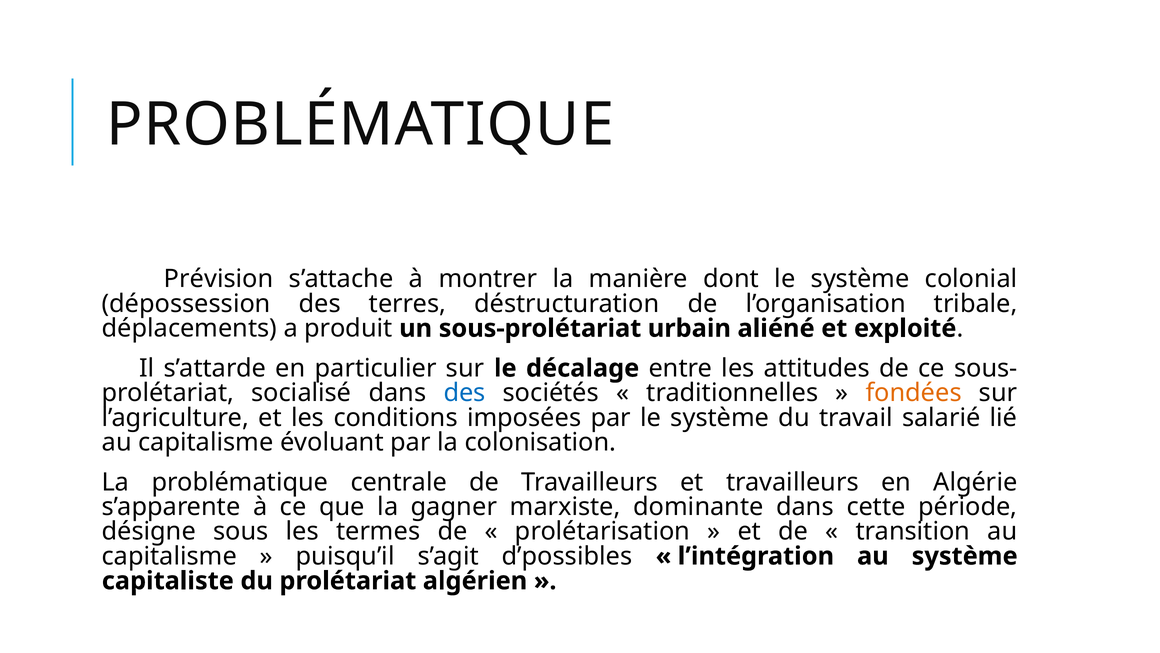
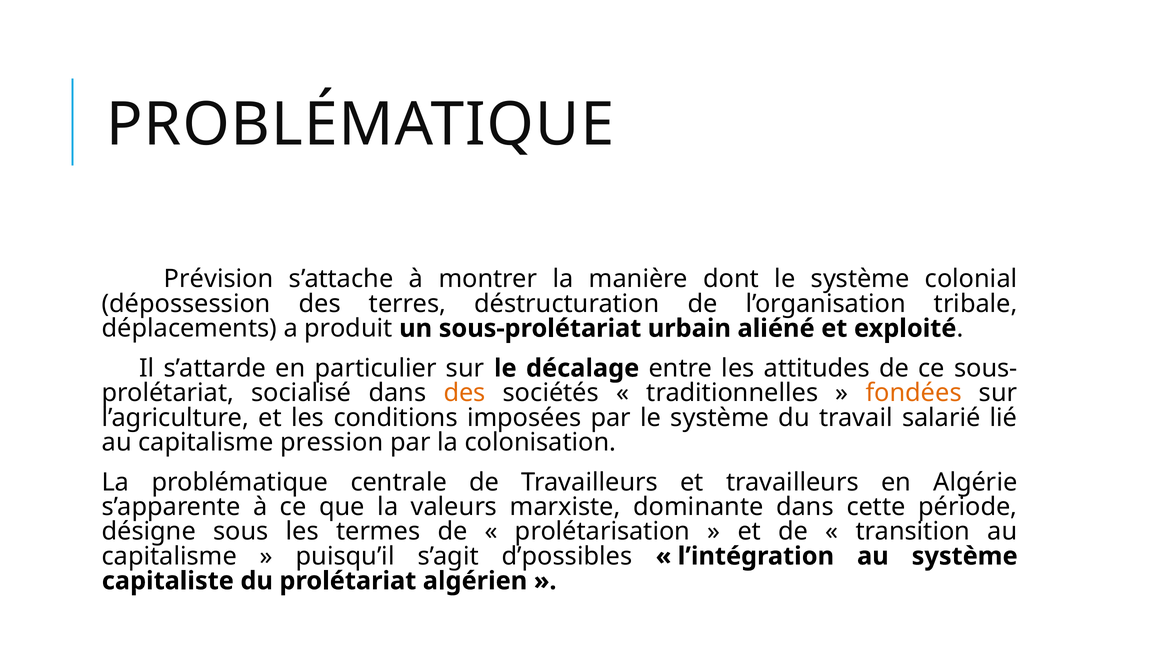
des at (465, 393) colour: blue -> orange
évoluant: évoluant -> pression
gagner: gagner -> valeurs
